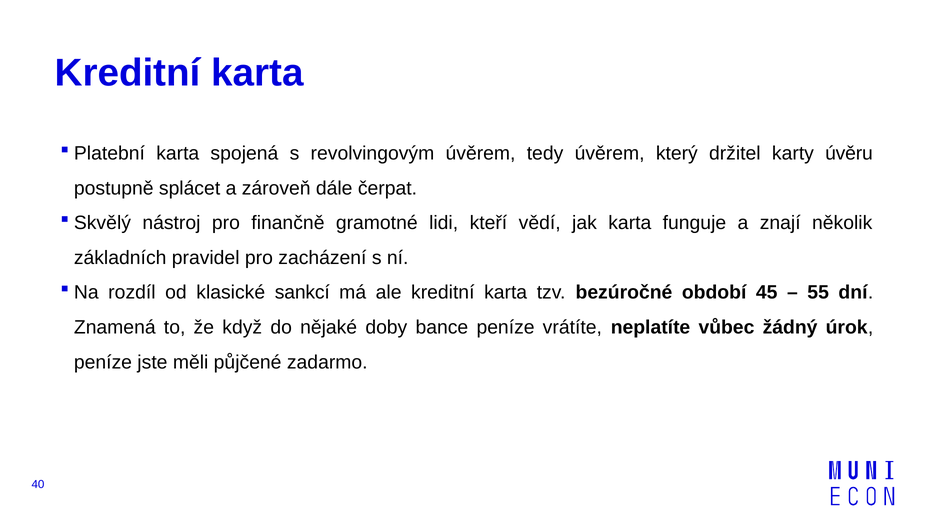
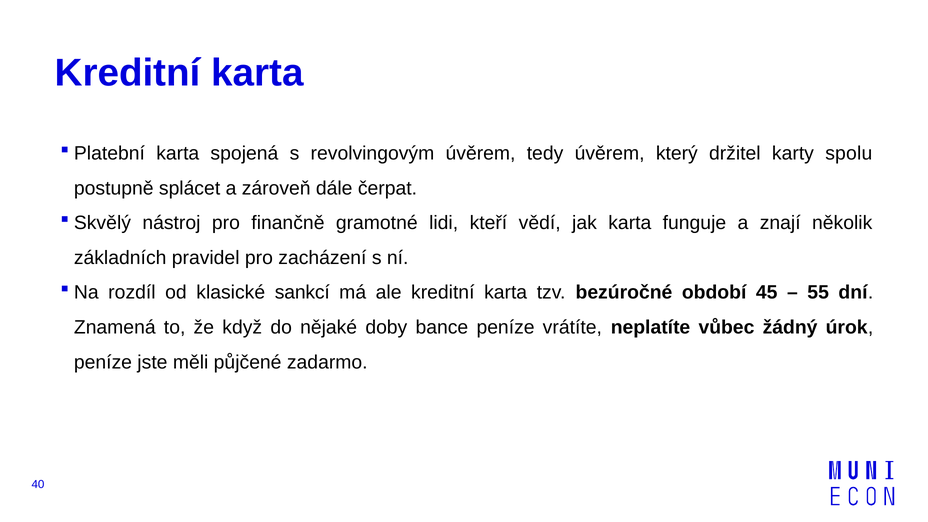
úvěru: úvěru -> spolu
